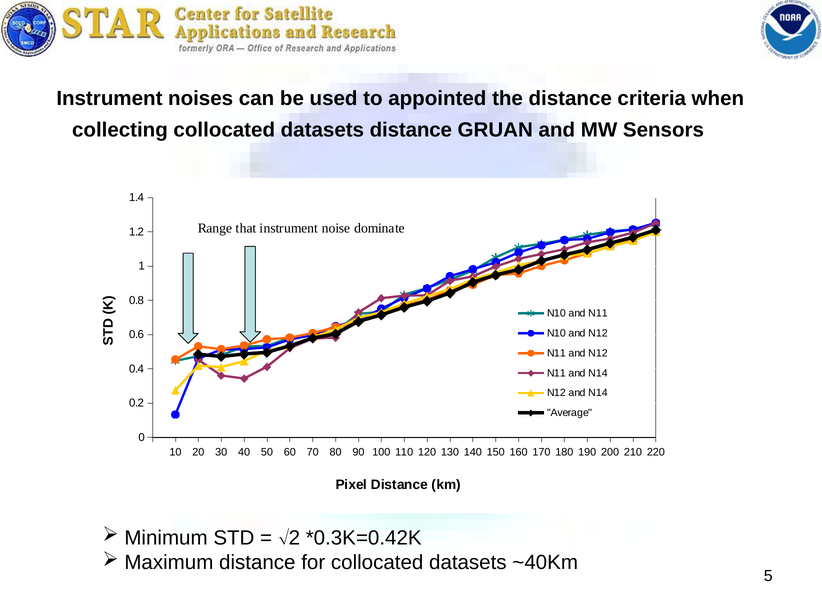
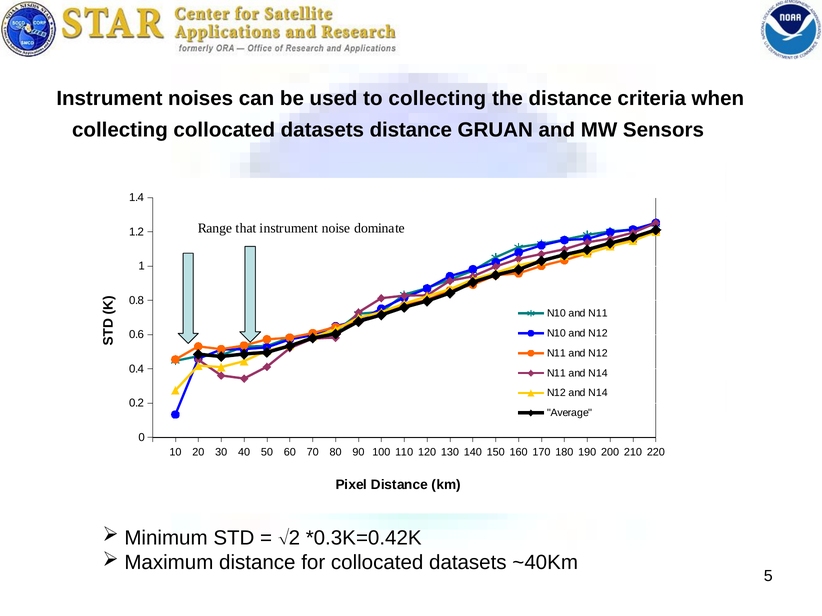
to appointed: appointed -> collecting
